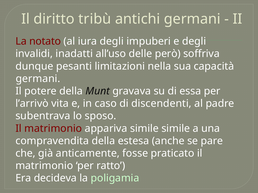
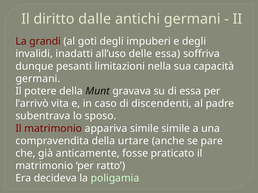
tribù: tribù -> dalle
notato: notato -> grandi
iura: iura -> goti
delle però: però -> essa
estesa: estesa -> urtare
